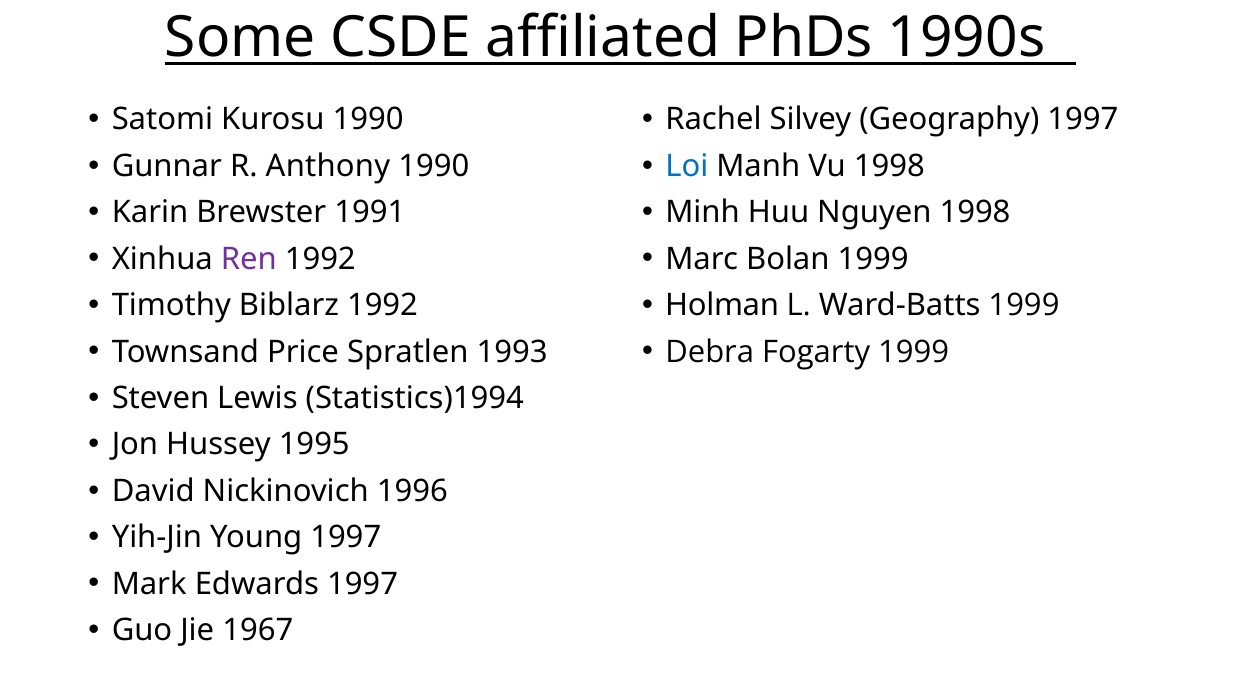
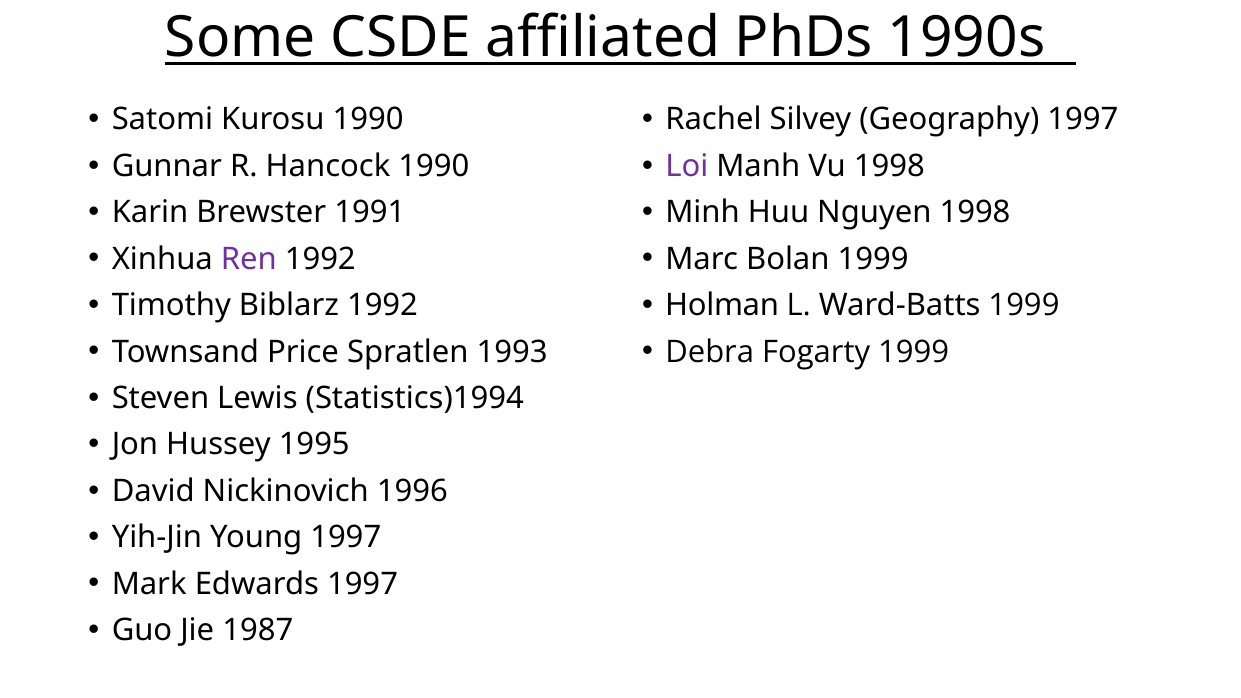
Anthony: Anthony -> Hancock
Loi colour: blue -> purple
1967: 1967 -> 1987
